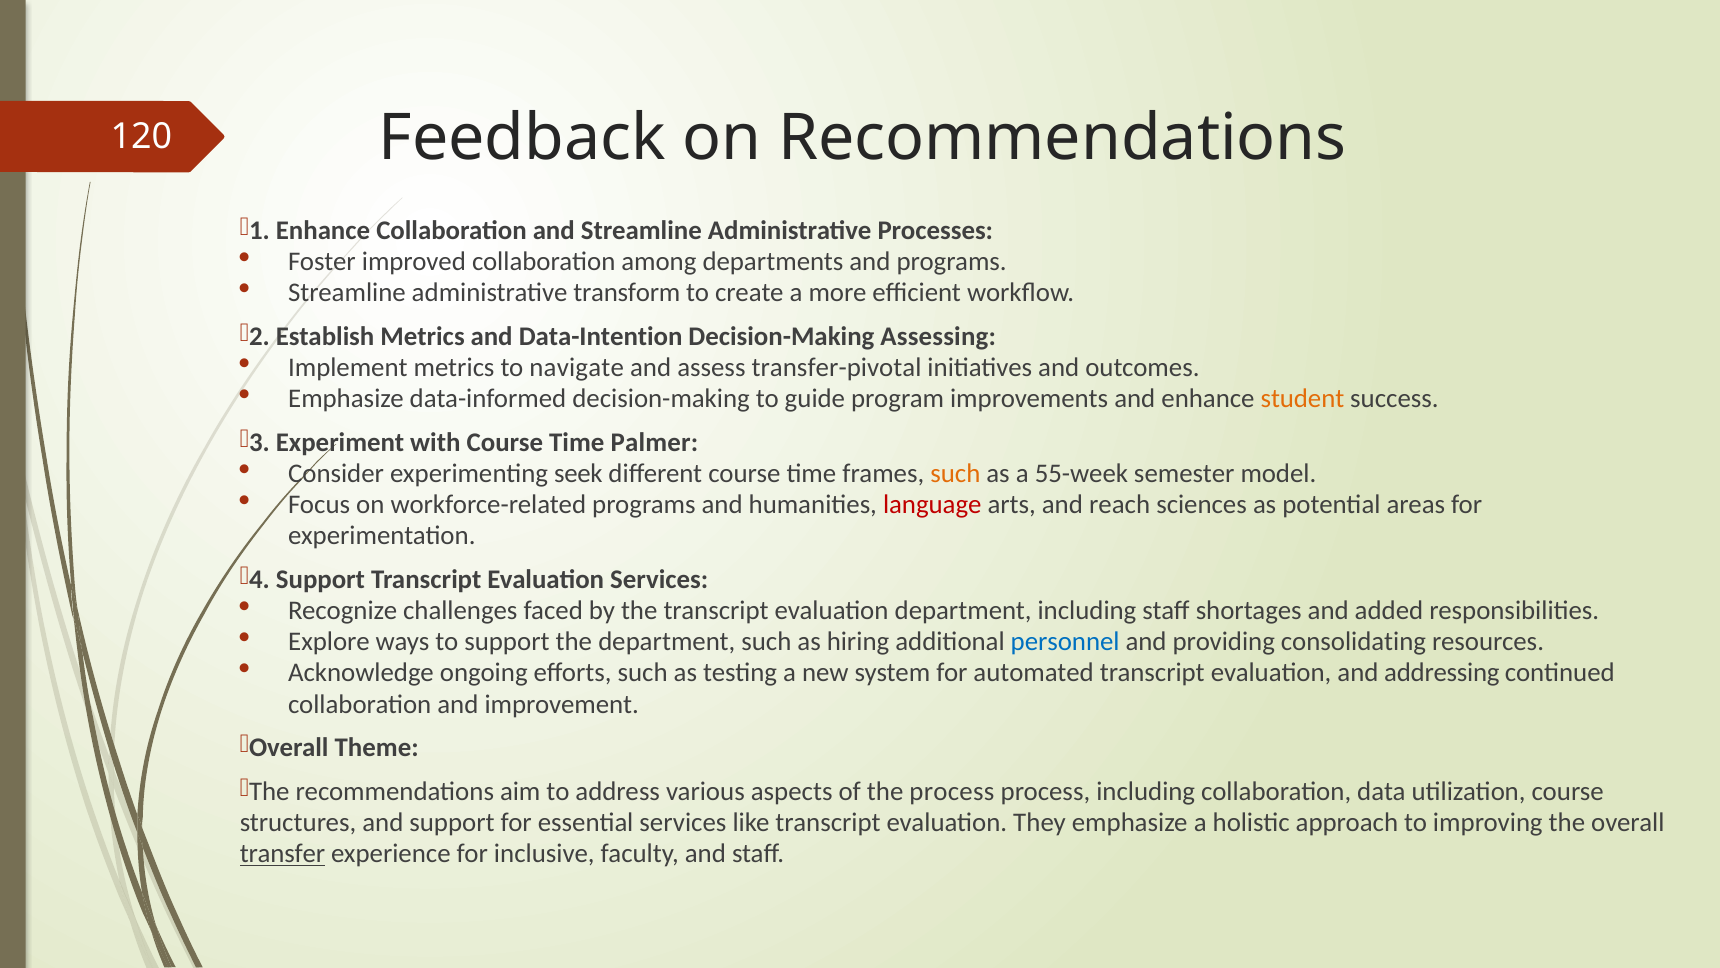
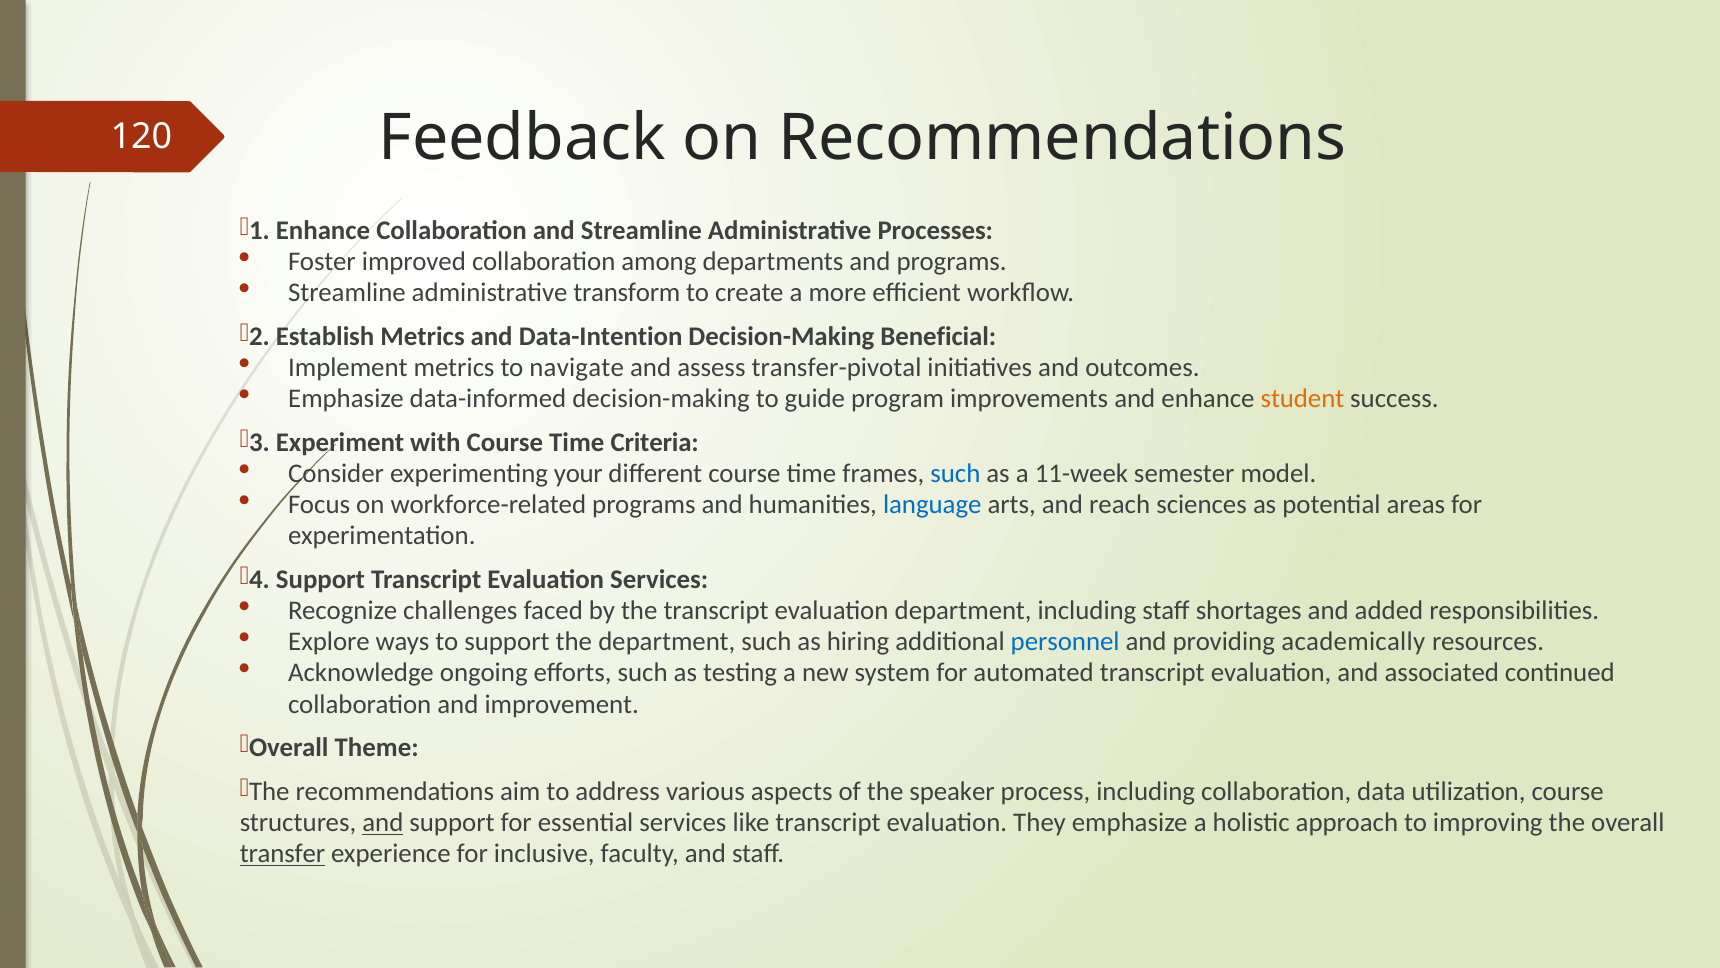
Assessing: Assessing -> Beneficial
Palmer: Palmer -> Criteria
seek: seek -> your
such at (955, 474) colour: orange -> blue
55-week: 55-week -> 11-week
language colour: red -> blue
consolidating: consolidating -> academically
addressing: addressing -> associated
the process: process -> speaker
and at (383, 823) underline: none -> present
